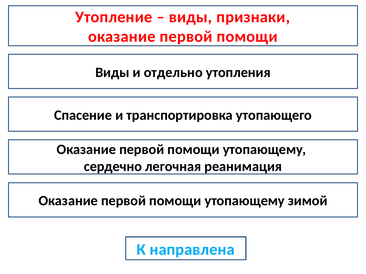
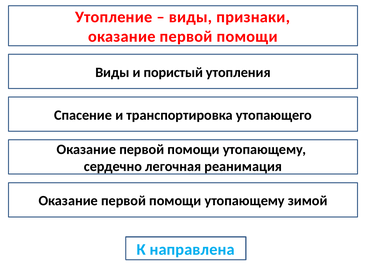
отдельно: отдельно -> пористый
